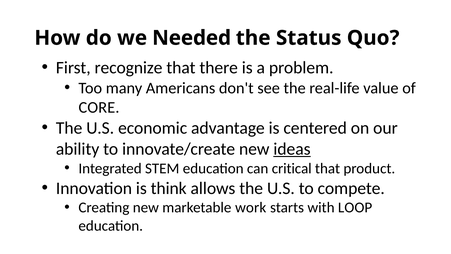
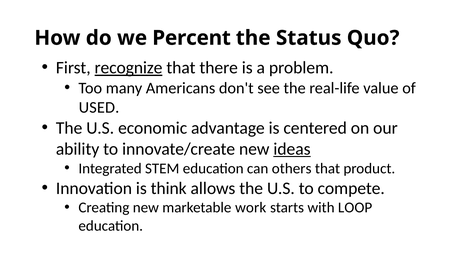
Needed: Needed -> Percent
recognize underline: none -> present
CORE: CORE -> USED
critical: critical -> others
